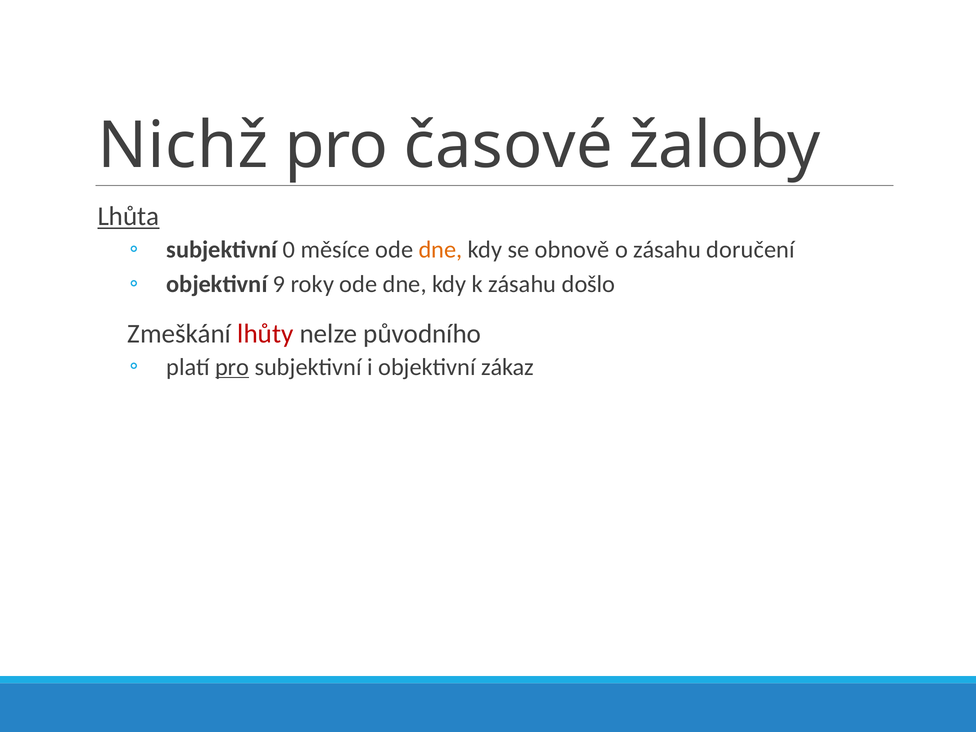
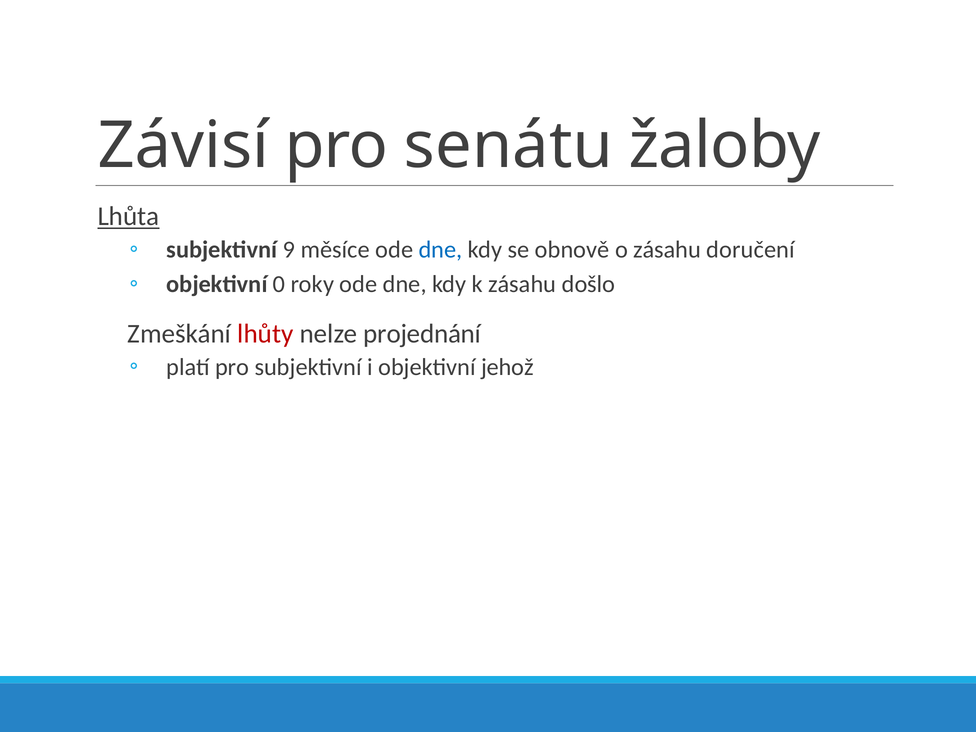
Nichž: Nichž -> Závisí
časové: časové -> senátu
0: 0 -> 9
dne at (441, 250) colour: orange -> blue
9: 9 -> 0
původního: původního -> projednání
pro at (232, 367) underline: present -> none
zákaz: zákaz -> jehož
